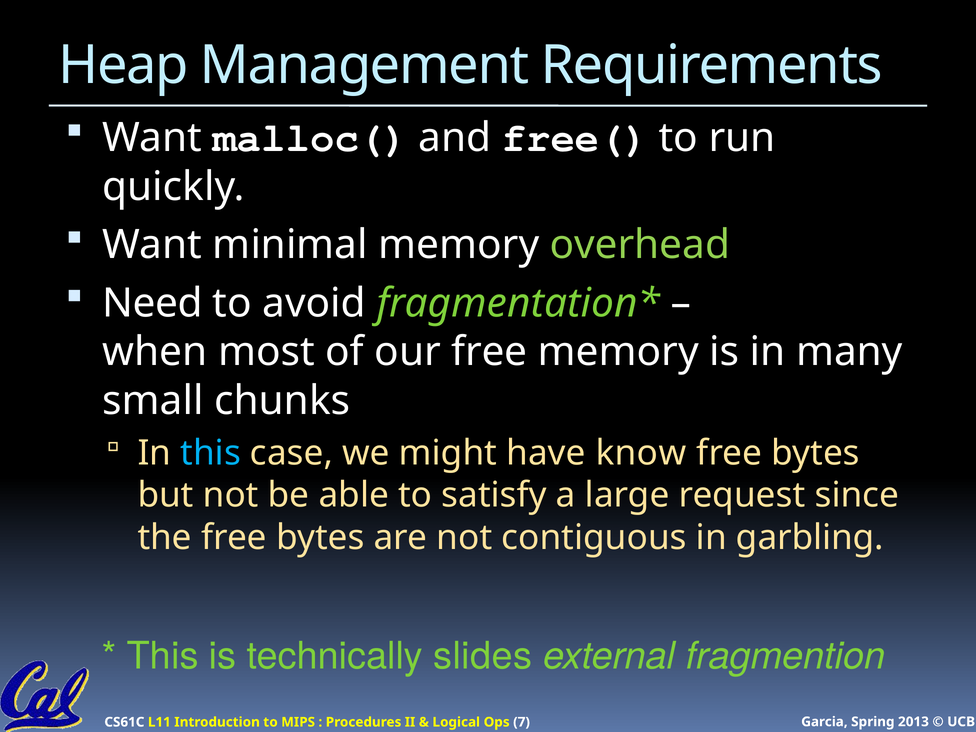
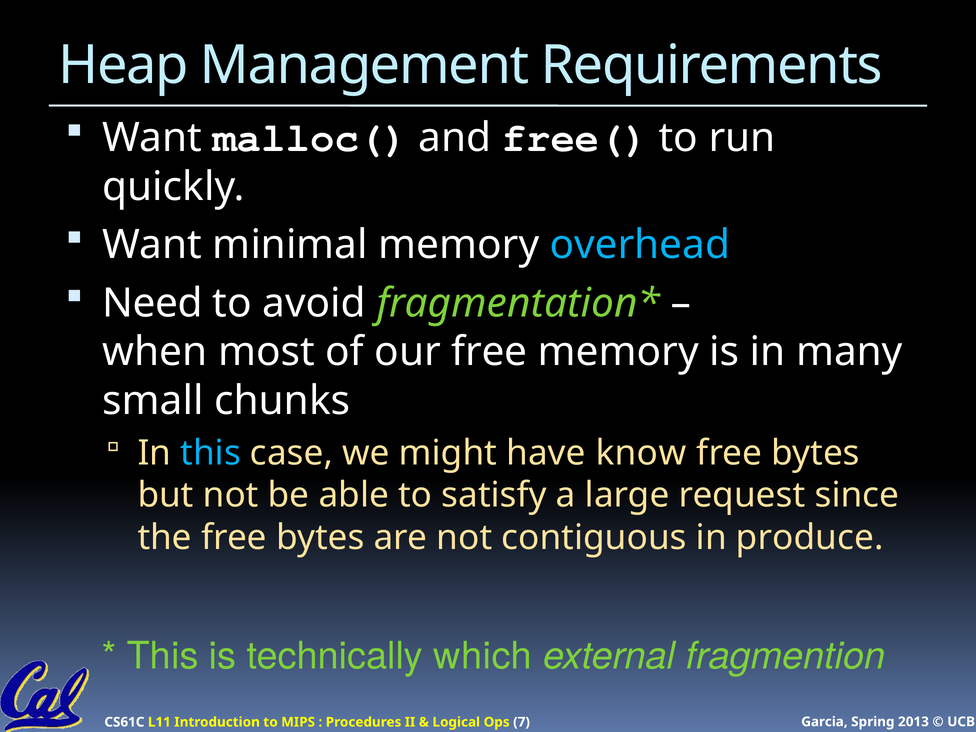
overhead colour: light green -> light blue
garbling: garbling -> produce
slides: slides -> which
